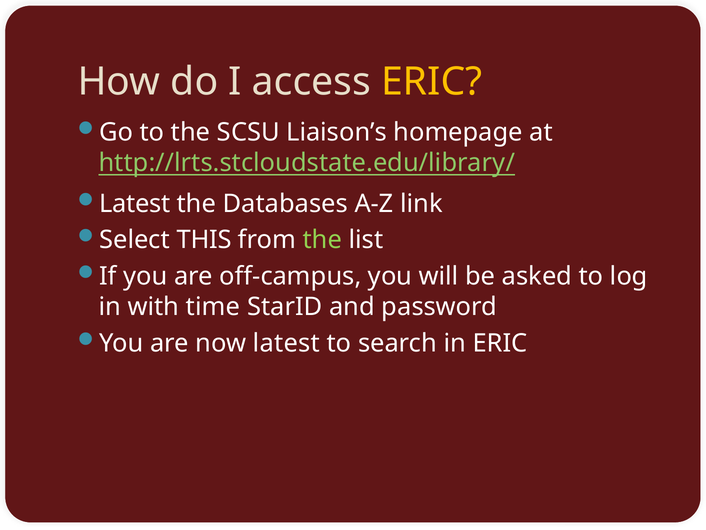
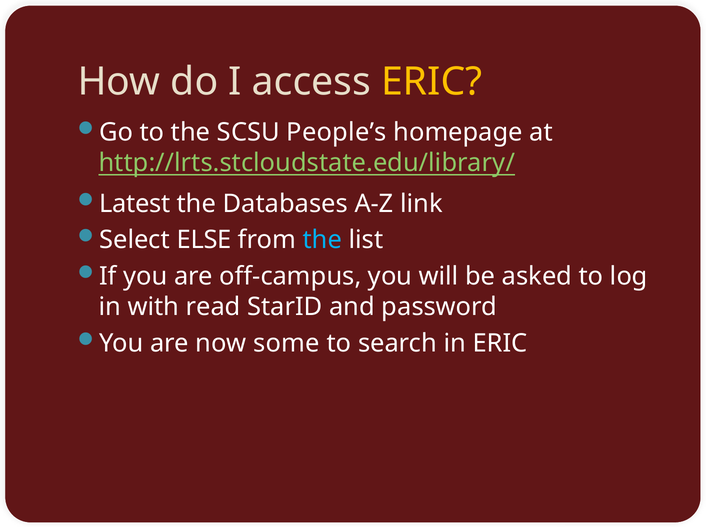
Liaison’s: Liaison’s -> People’s
THIS: THIS -> ELSE
the at (322, 240) colour: light green -> light blue
time: time -> read
now latest: latest -> some
